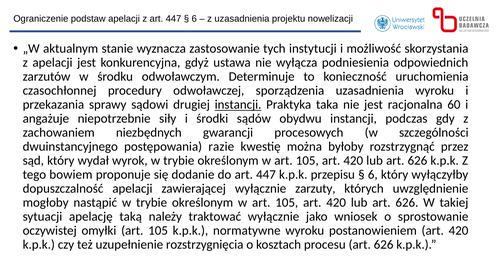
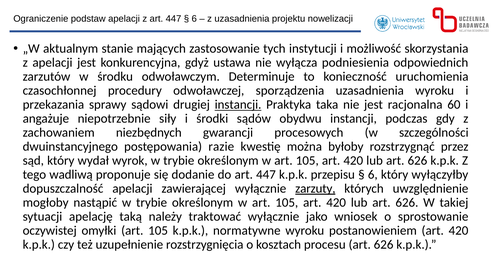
wyznacza: wyznacza -> mających
bowiem: bowiem -> wadliwą
zarzuty underline: none -> present
